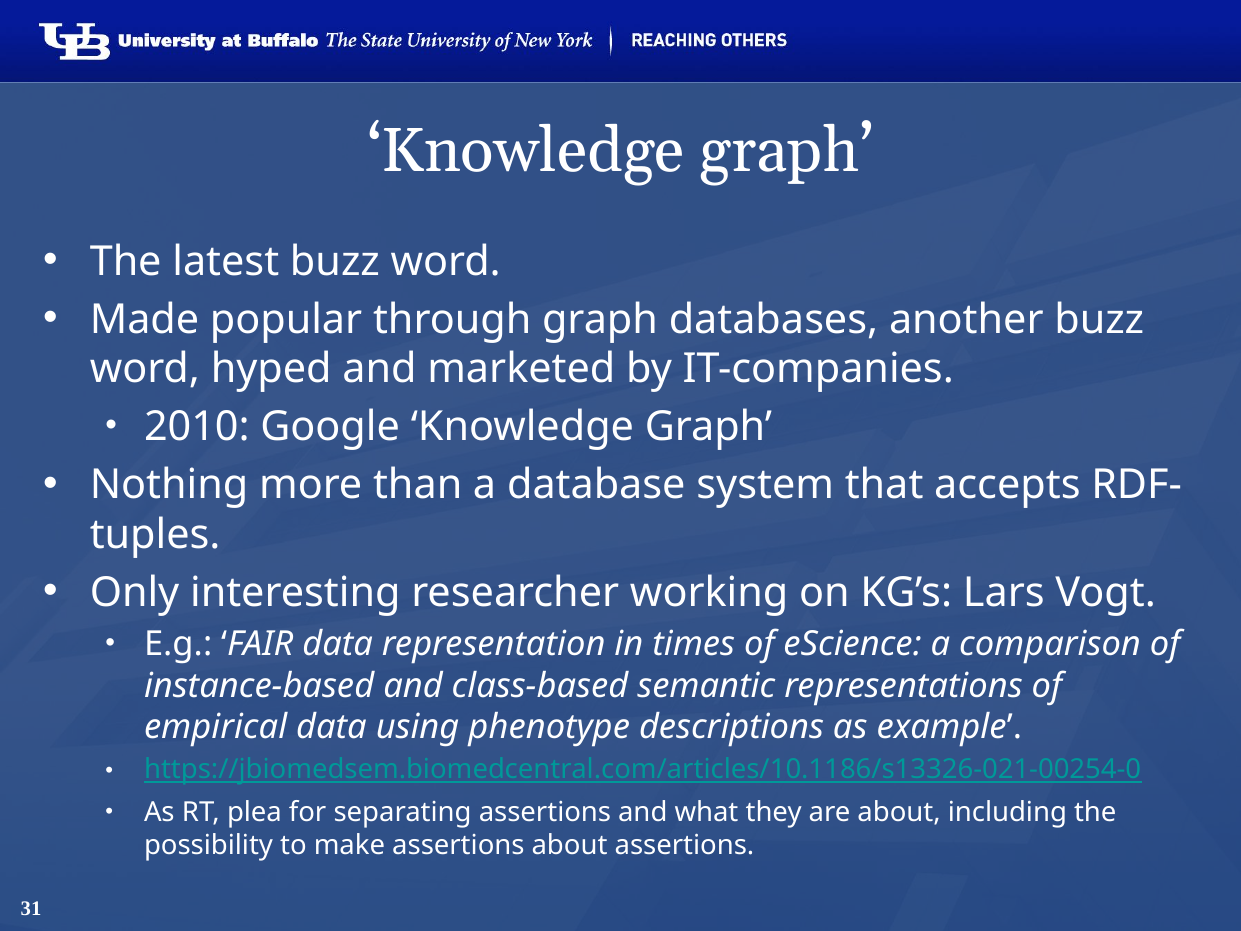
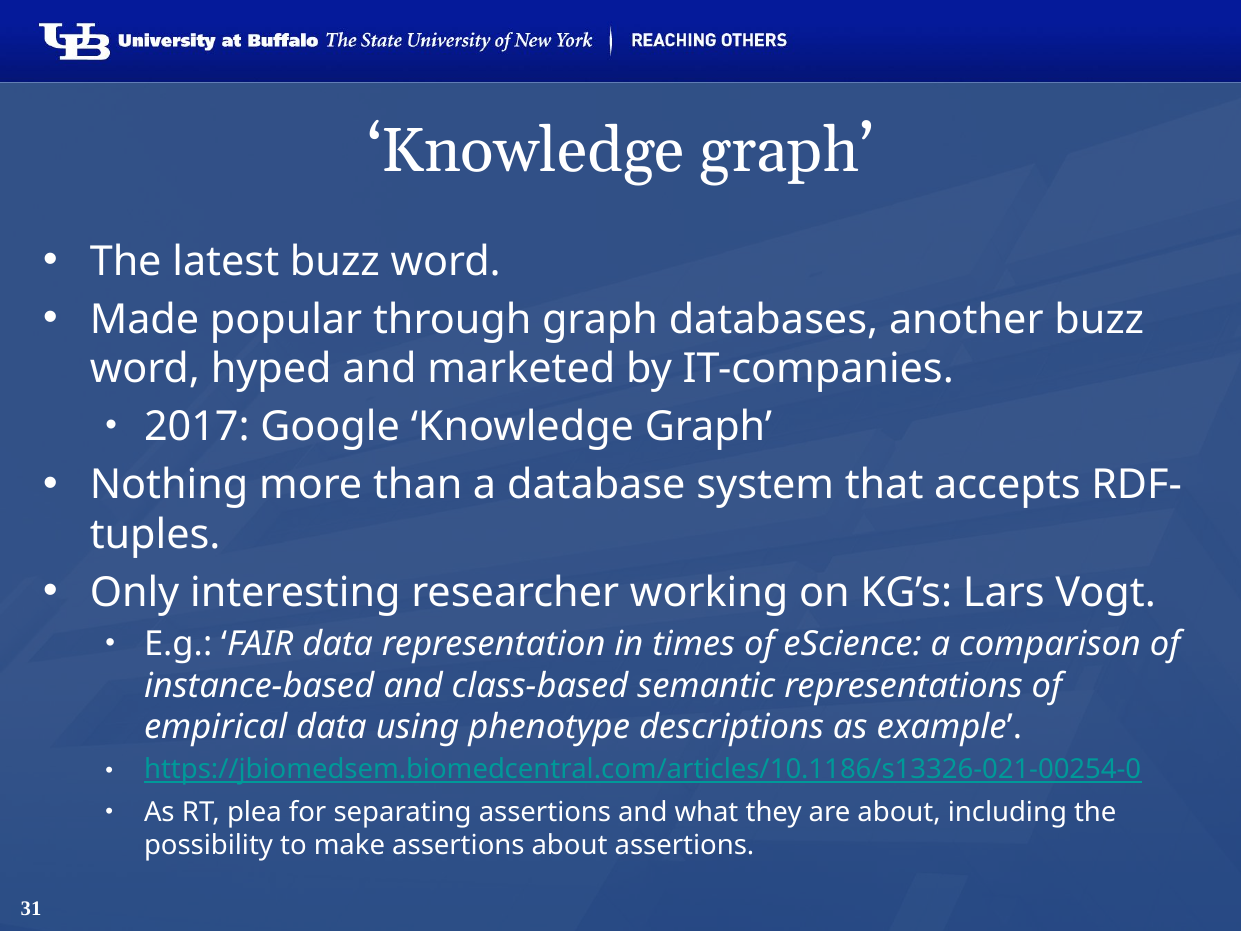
2010: 2010 -> 2017
